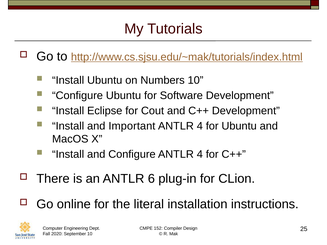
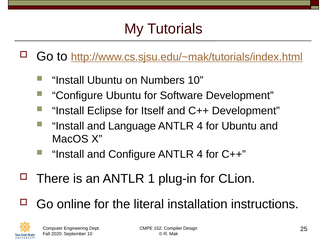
Cout: Cout -> Itself
Important: Important -> Language
6: 6 -> 1
